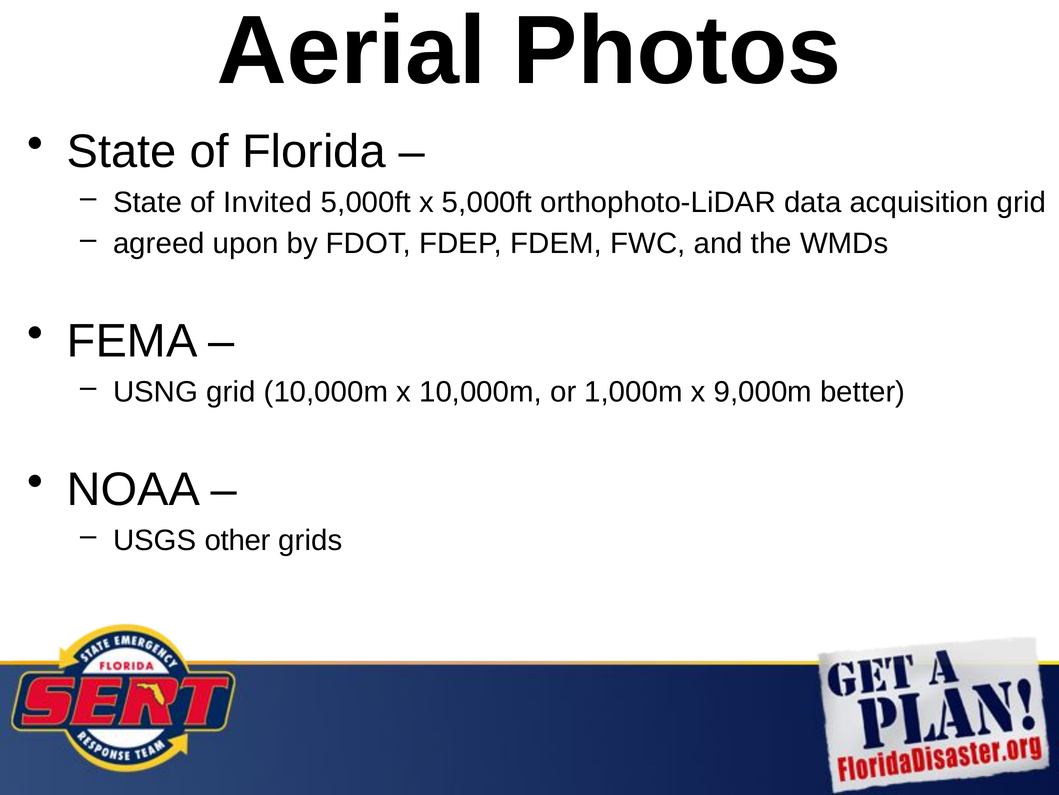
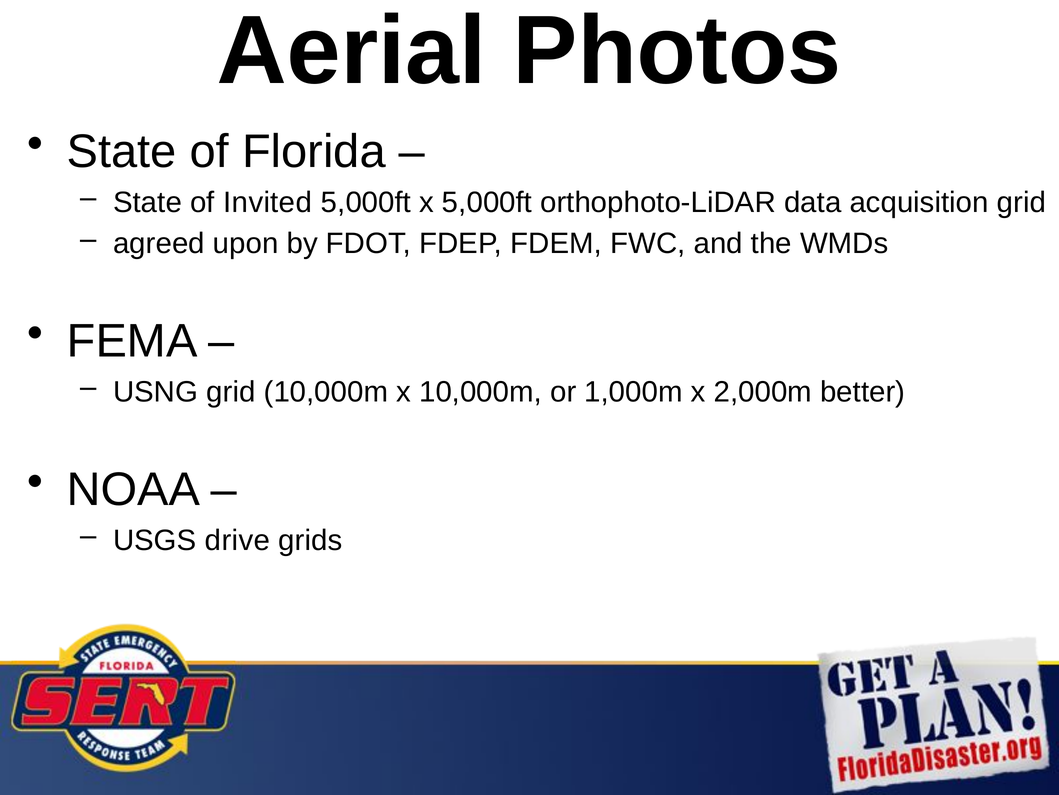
9,000m: 9,000m -> 2,000m
other: other -> drive
